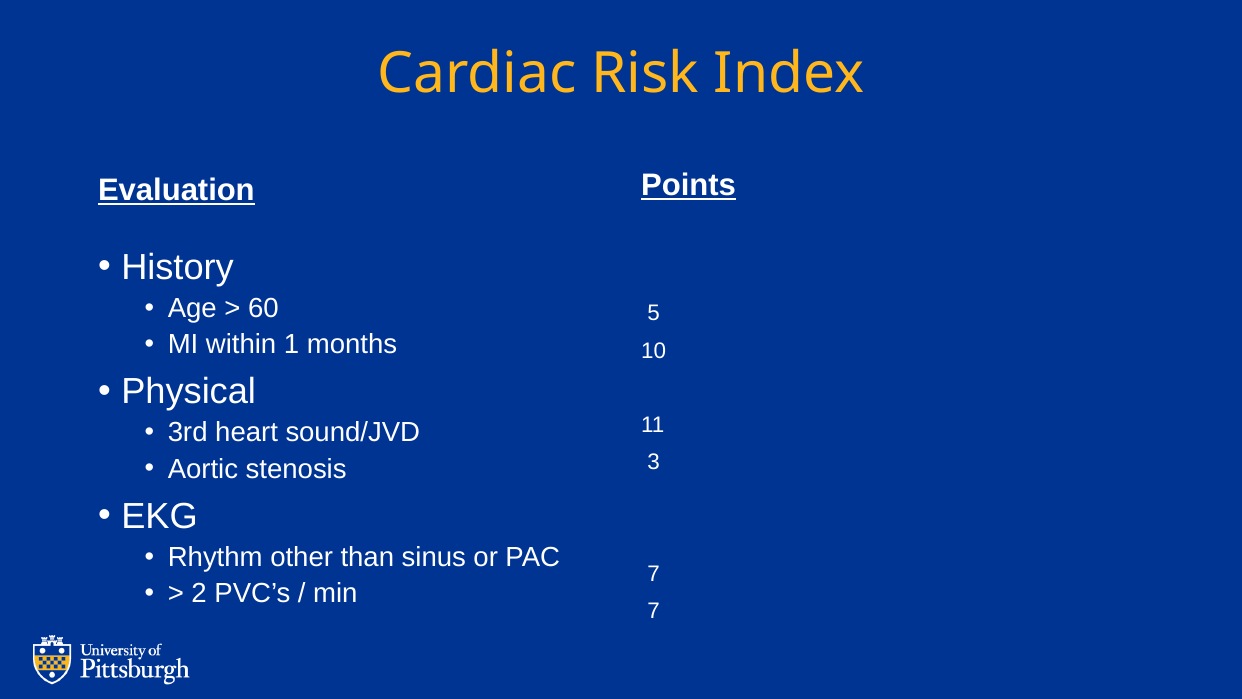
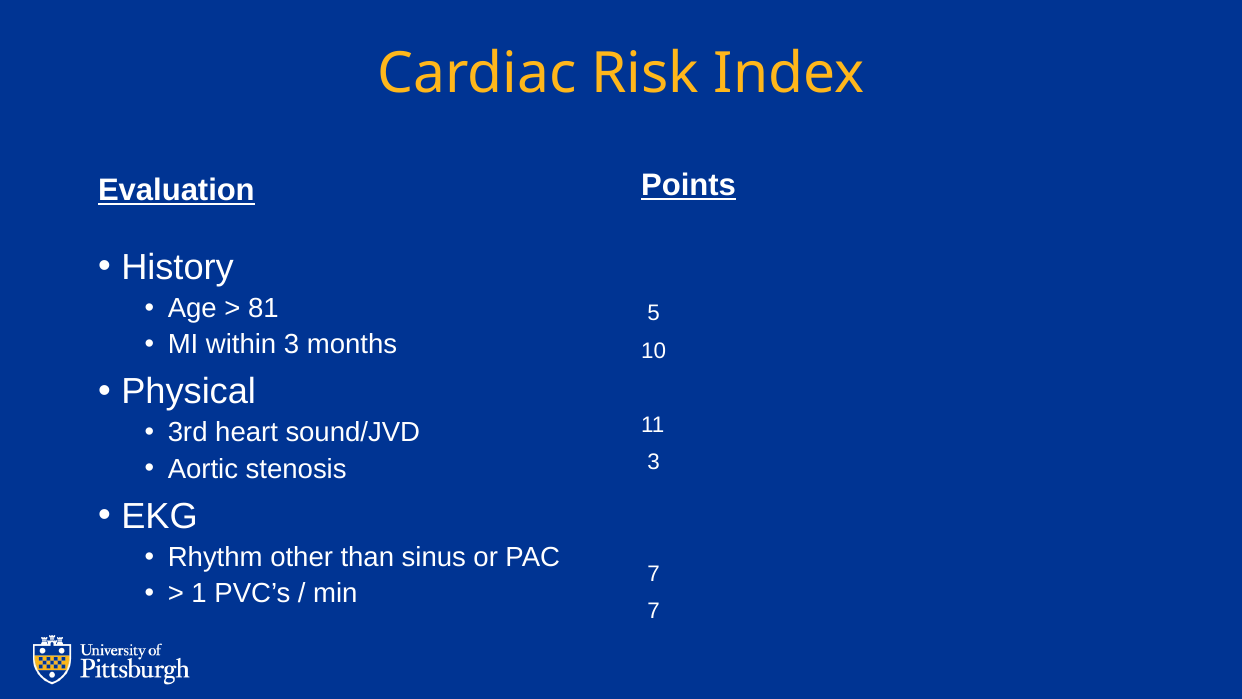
60: 60 -> 81
within 1: 1 -> 3
2: 2 -> 1
